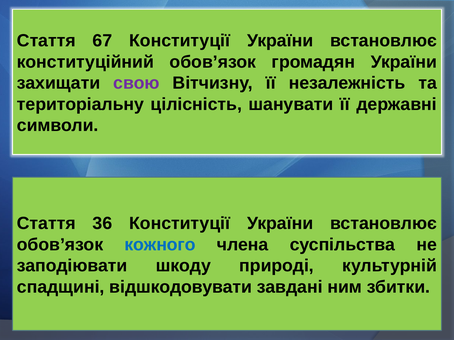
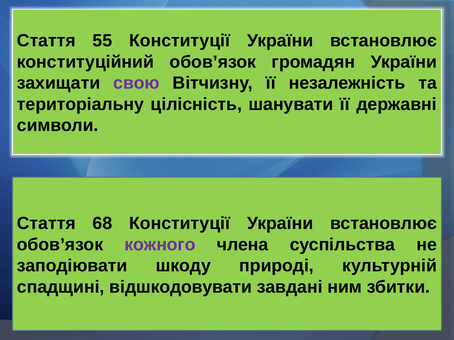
67: 67 -> 55
36: 36 -> 68
кожного colour: blue -> purple
